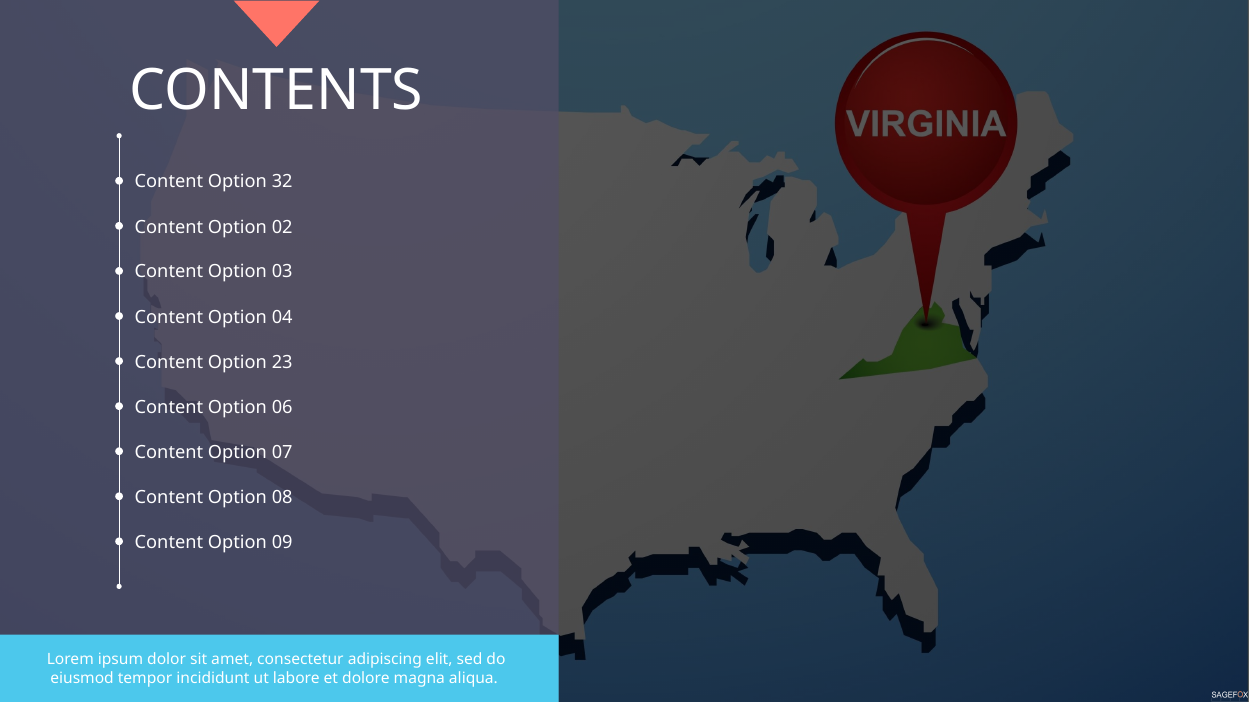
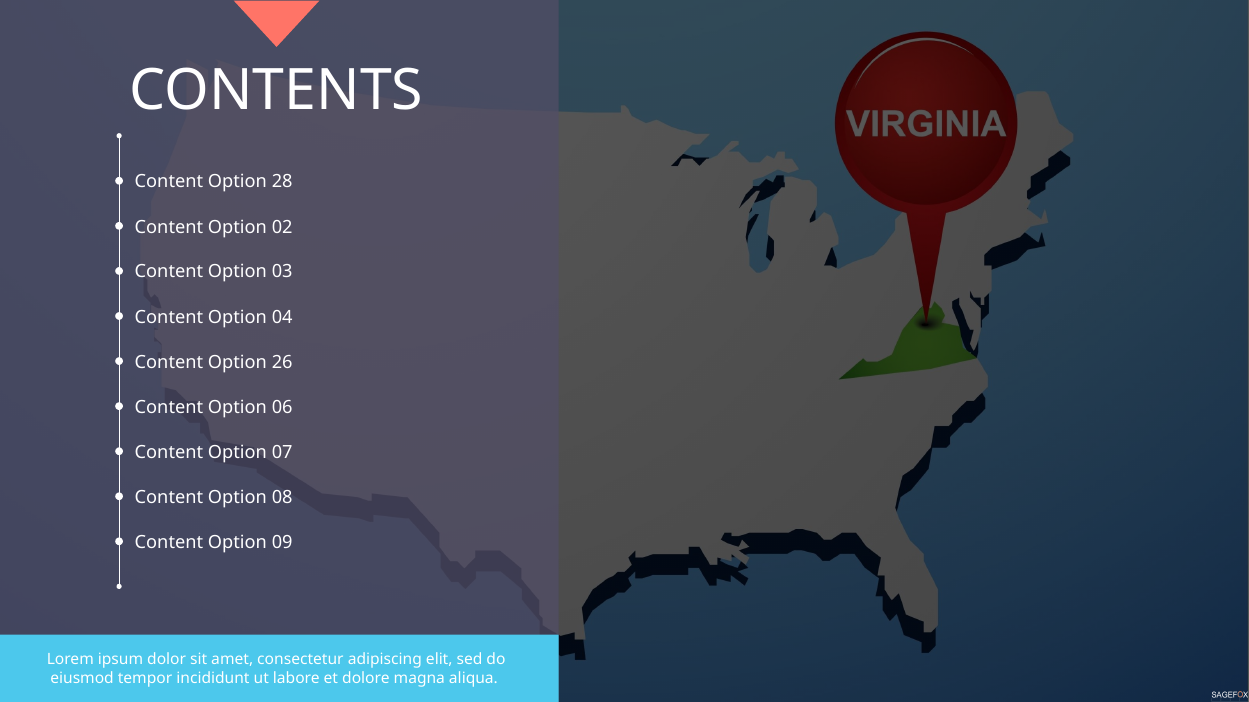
32: 32 -> 28
23: 23 -> 26
